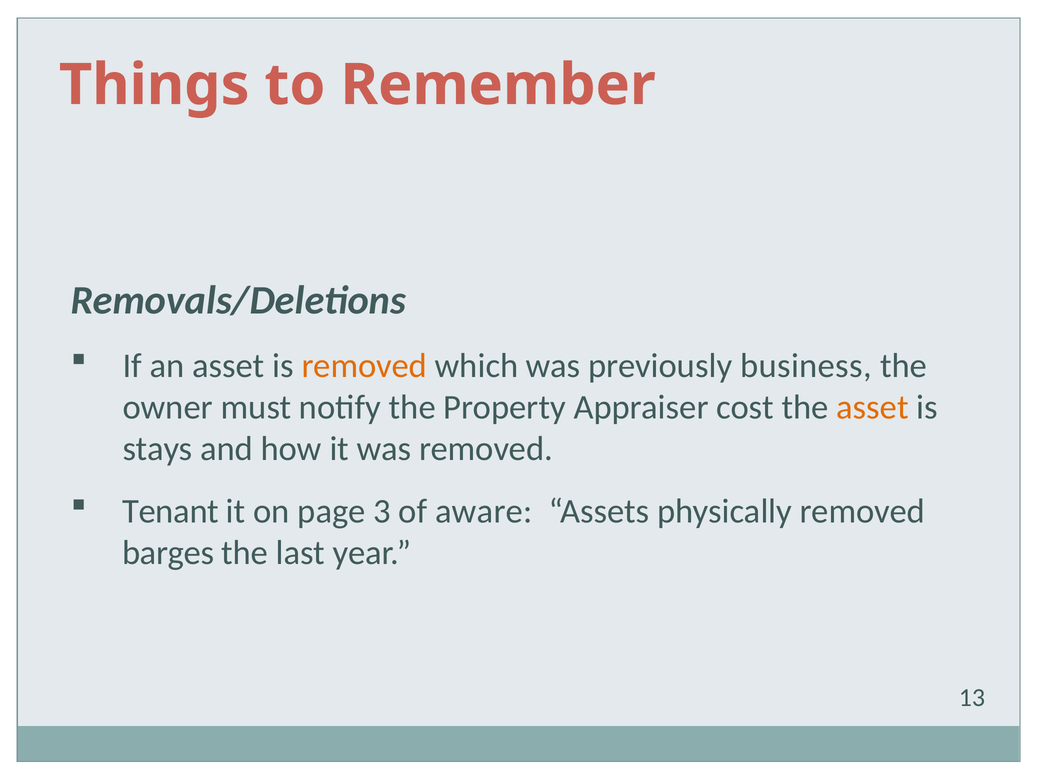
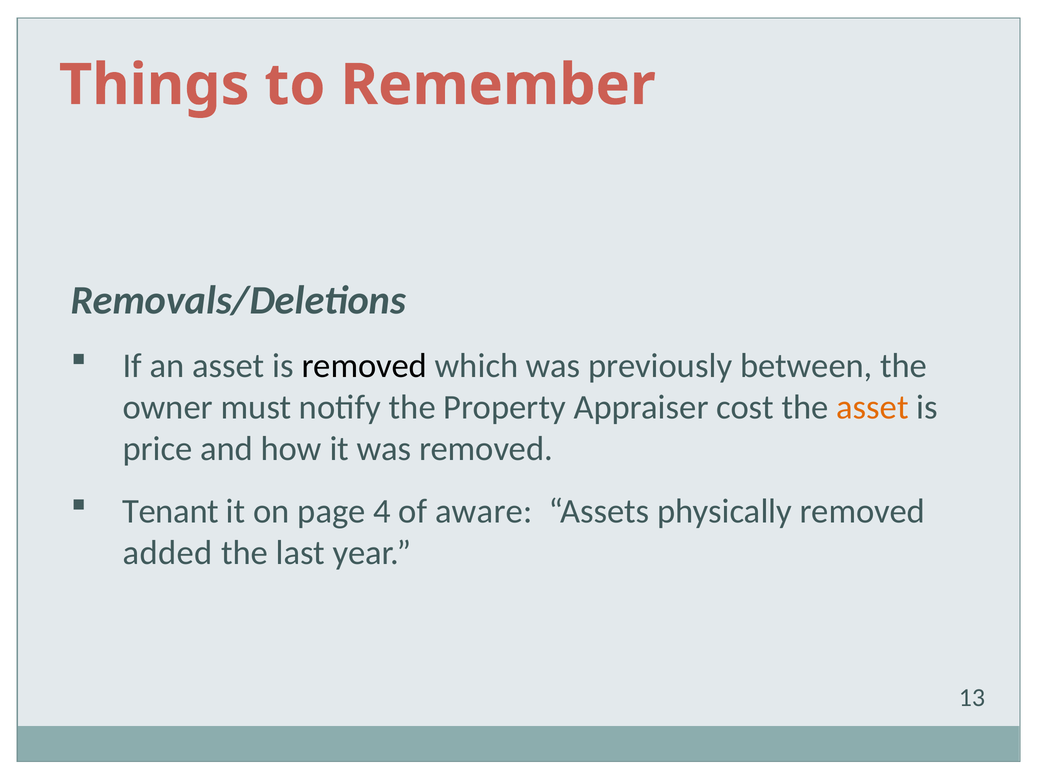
removed at (364, 366) colour: orange -> black
business: business -> between
stays: stays -> price
3: 3 -> 4
barges: barges -> added
